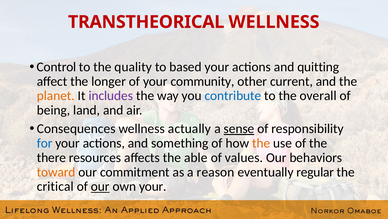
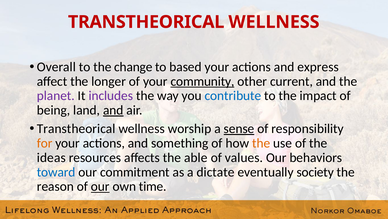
Control: Control -> Overall
quality: quality -> change
quitting: quitting -> express
community underline: none -> present
planet colour: orange -> purple
overall: overall -> impact
and at (113, 110) underline: none -> present
Consequences at (76, 128): Consequences -> Transtheorical
actually: actually -> worship
for colour: blue -> orange
there: there -> ideas
toward colour: orange -> blue
reason: reason -> dictate
regular: regular -> society
critical: critical -> reason
own your: your -> time
